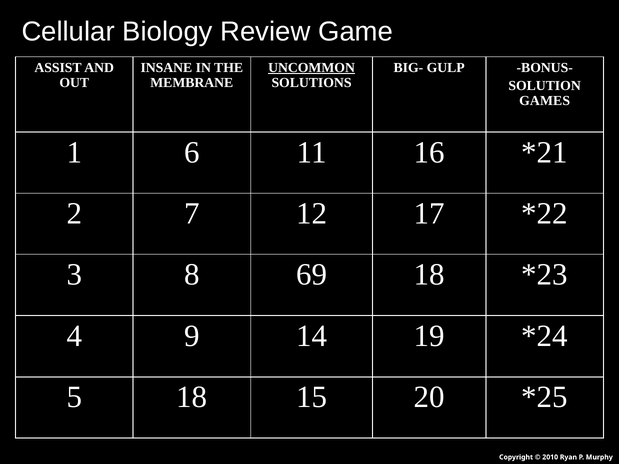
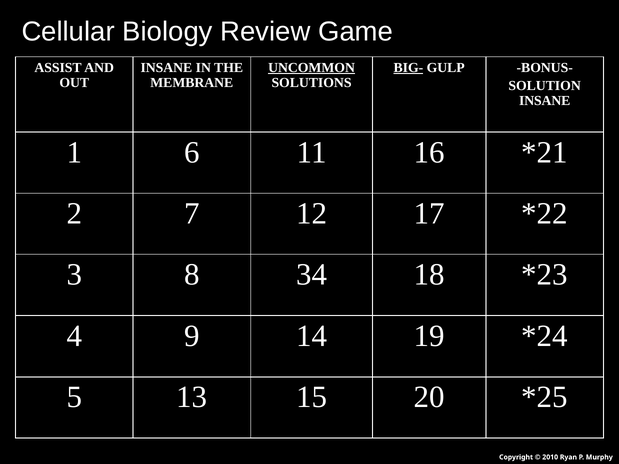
BIG- underline: none -> present
GAMES at (545, 101): GAMES -> INSANE
69: 69 -> 34
5 18: 18 -> 13
